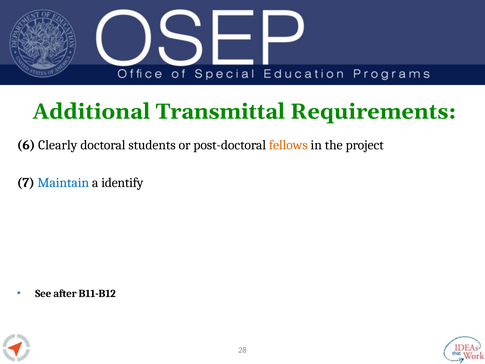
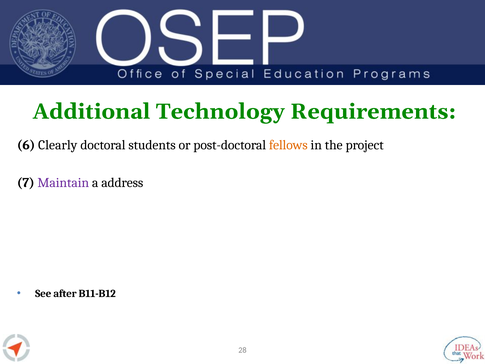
Transmittal: Transmittal -> Technology
Maintain colour: blue -> purple
identify: identify -> address
